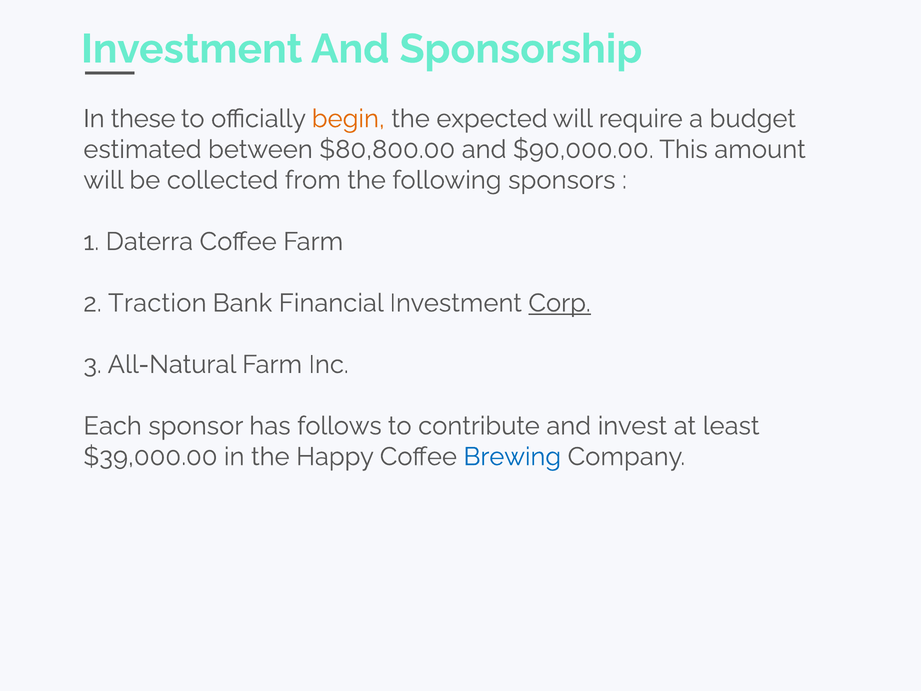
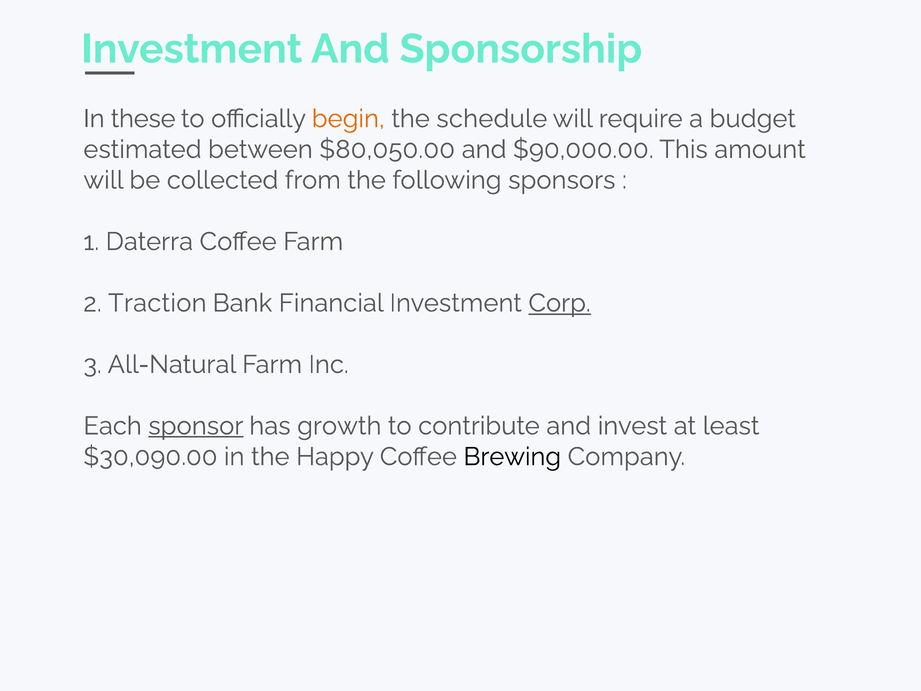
expected: expected -> schedule
$80,800.00: $80,800.00 -> $80,050.00
sponsor underline: none -> present
follows: follows -> growth
$39,000.00: $39,000.00 -> $30,090.00
Brewing colour: blue -> black
